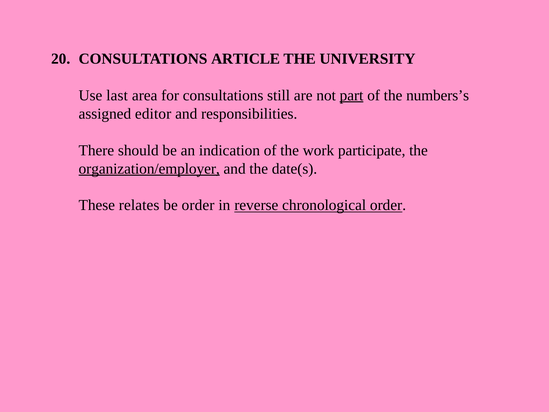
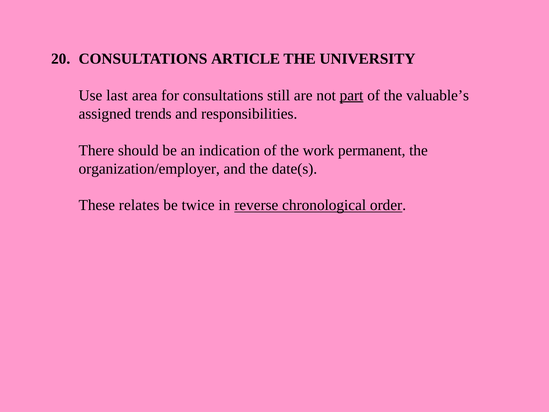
numbers’s: numbers’s -> valuable’s
editor: editor -> trends
participate: participate -> permanent
organization/employer underline: present -> none
be order: order -> twice
